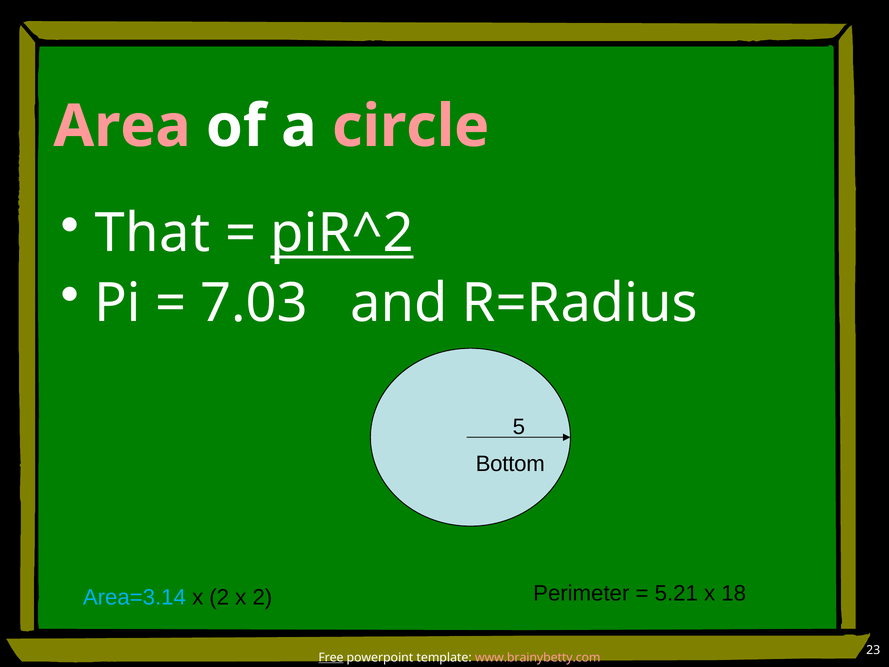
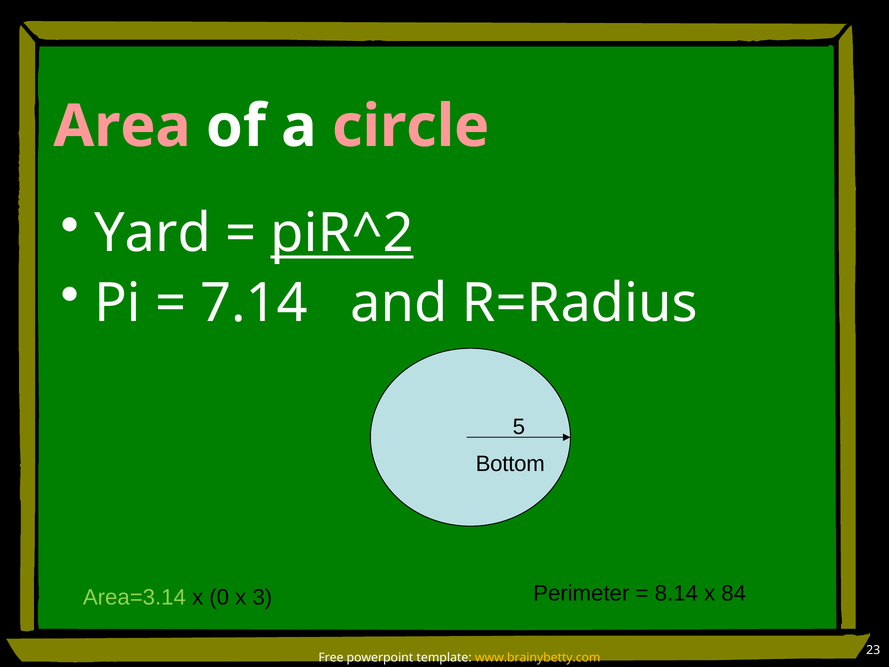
That: That -> Yard
7.03: 7.03 -> 7.14
Area=3.14 colour: light blue -> light green
2 at (219, 597): 2 -> 0
2 at (262, 597): 2 -> 3
5.21: 5.21 -> 8.14
18: 18 -> 84
Free underline: present -> none
www.brainybetty.com colour: pink -> yellow
